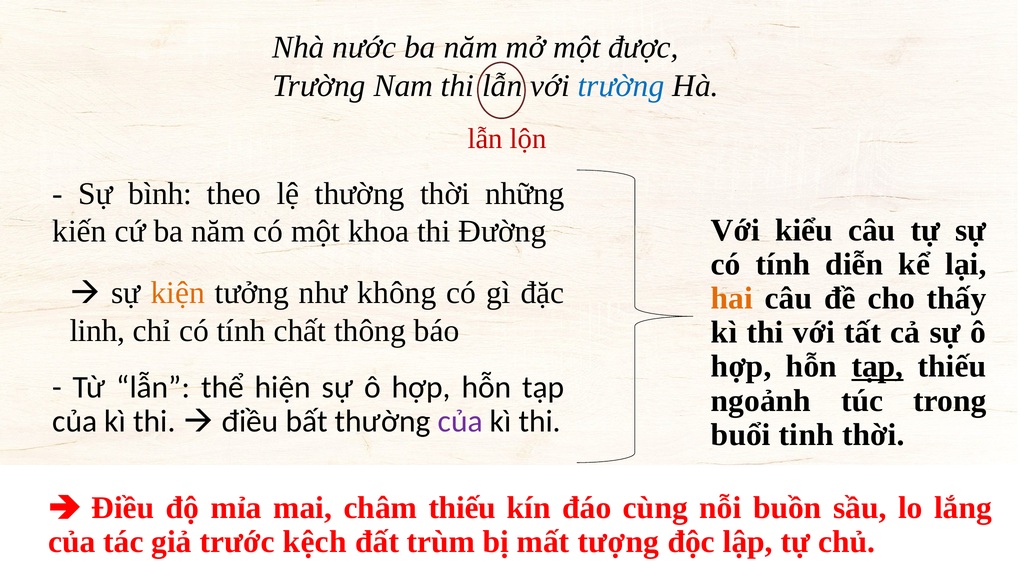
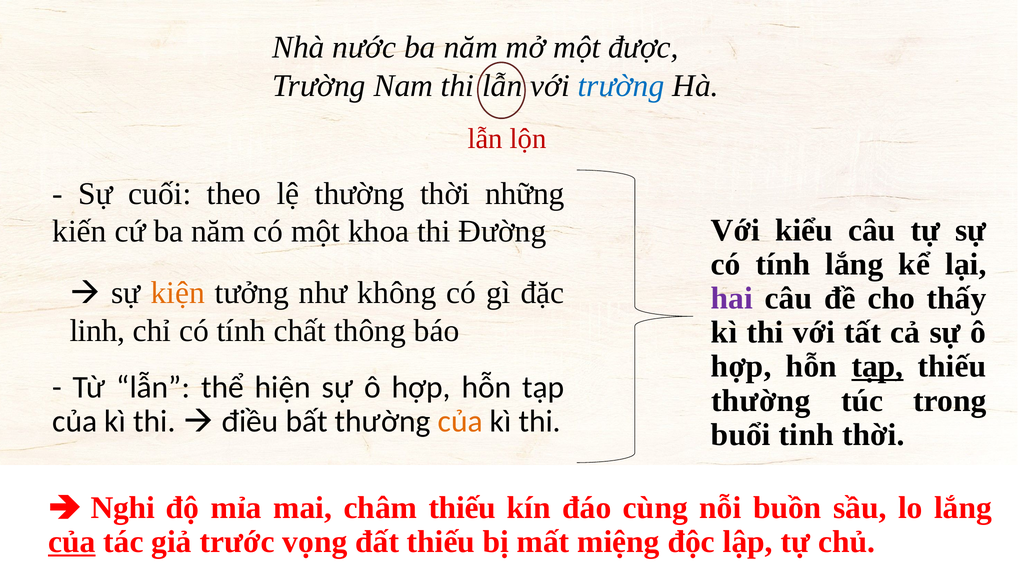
bình: bình -> cuối
tính diễn: diễn -> lắng
hai colour: orange -> purple
ngoảnh at (761, 401): ngoảnh -> thường
của at (460, 421) colour: purple -> orange
Điều at (123, 508): Điều -> Nghi
của at (72, 542) underline: none -> present
kệch: kệch -> vọng
đất trùm: trùm -> thiếu
tượng: tượng -> miệng
